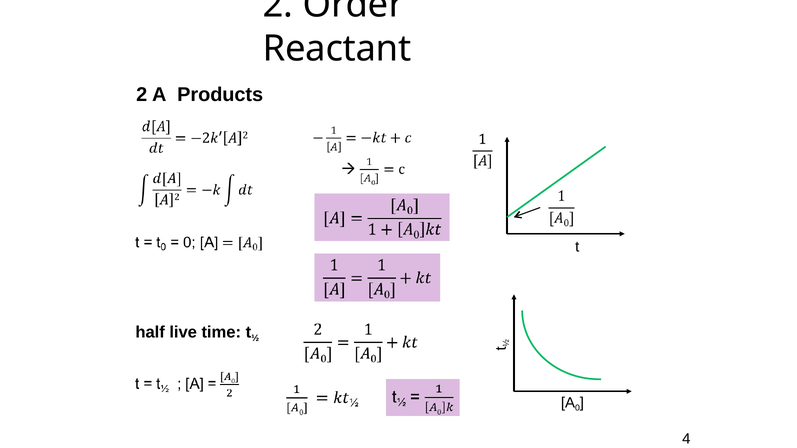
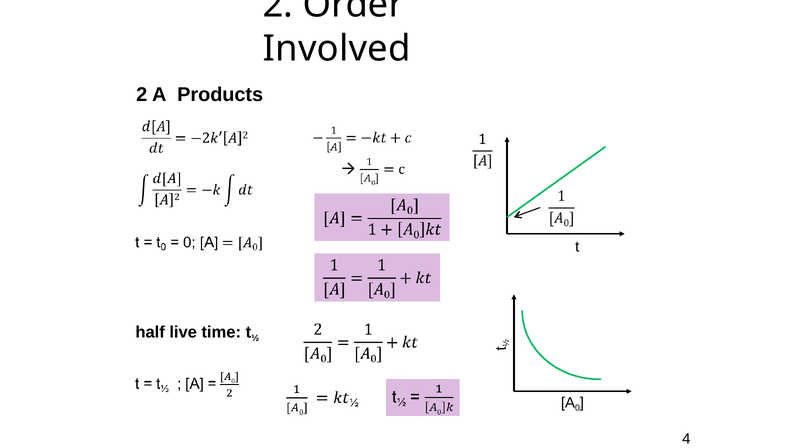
Reactant: Reactant -> Involved
